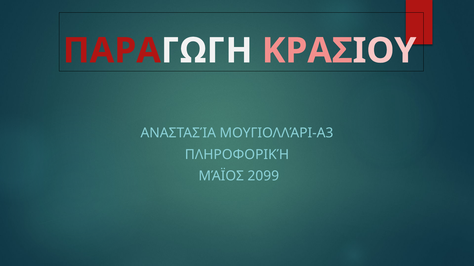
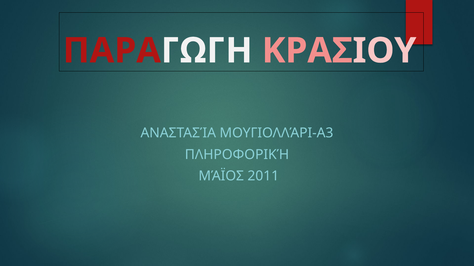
2099: 2099 -> 2011
